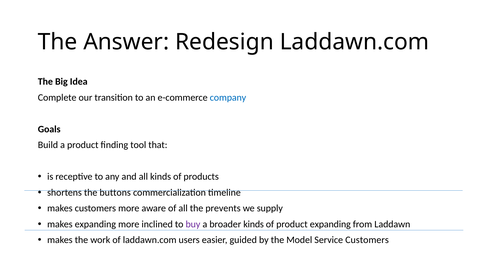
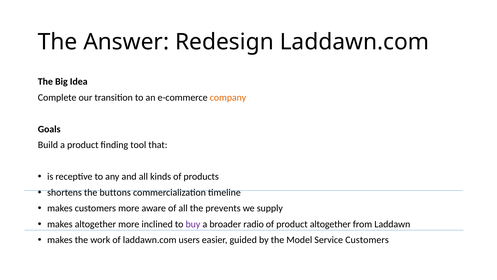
company colour: blue -> orange
makes expanding: expanding -> altogether
broader kinds: kinds -> radio
product expanding: expanding -> altogether
